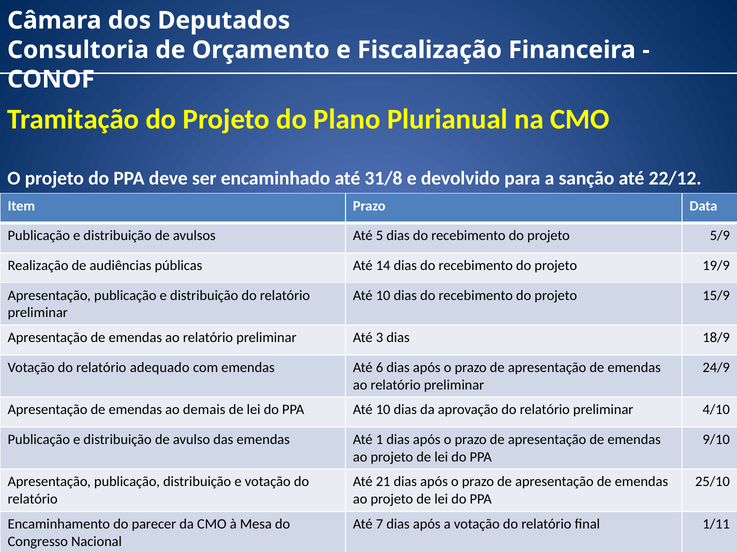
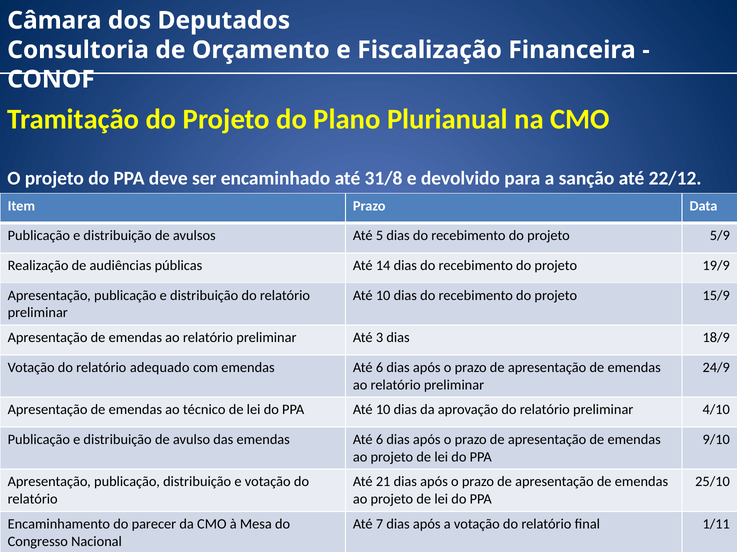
demais: demais -> técnico
das emendas Até 1: 1 -> 6
